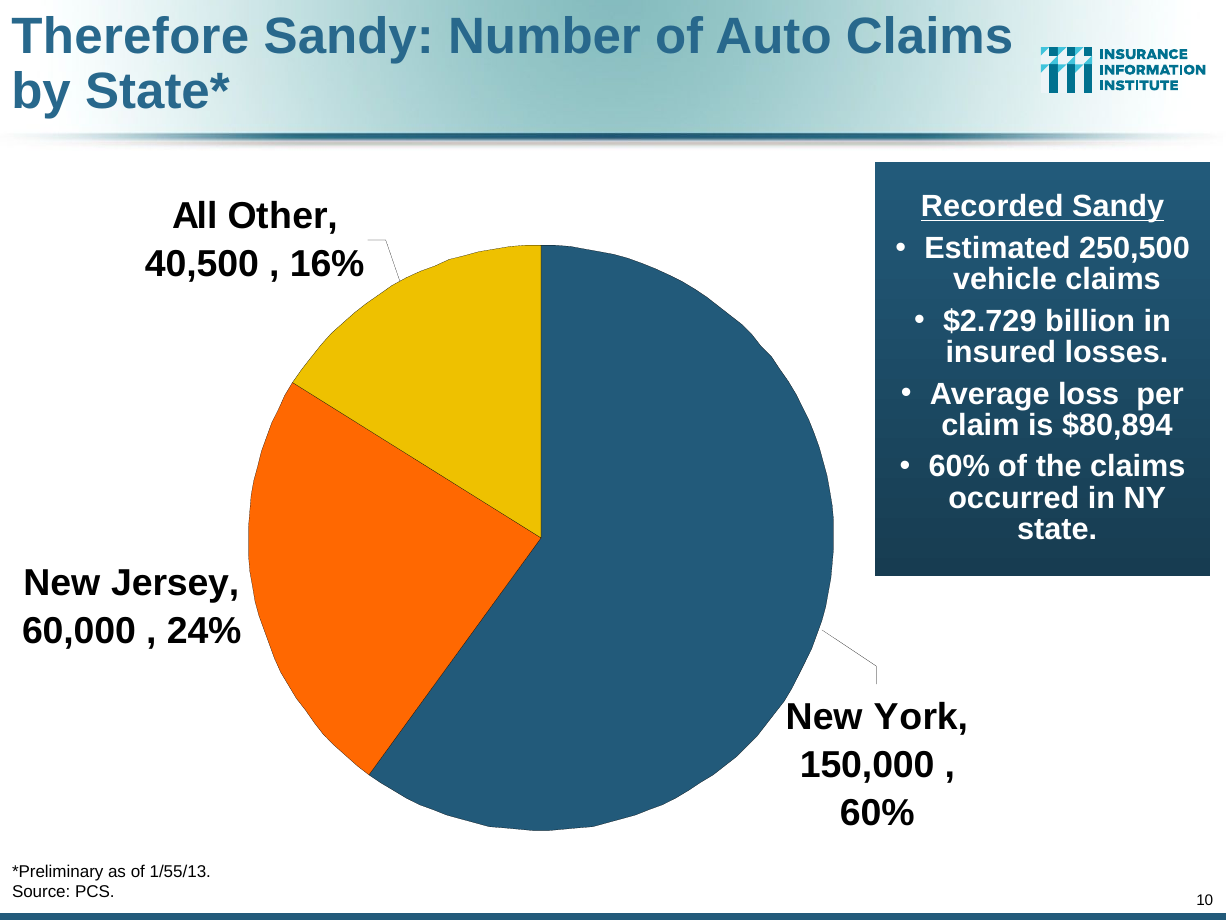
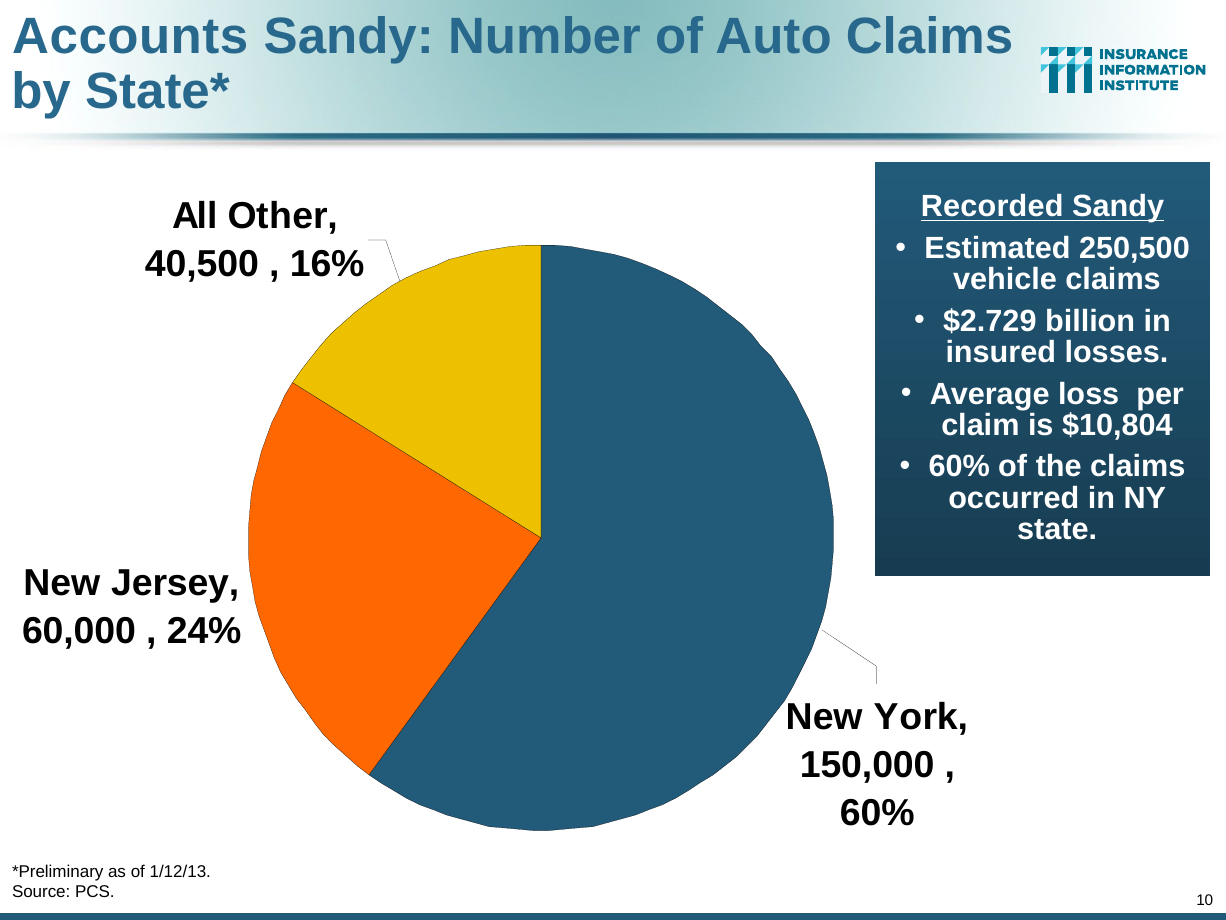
Therefore: Therefore -> Accounts
$80,894: $80,894 -> $10,804
1/55/13: 1/55/13 -> 1/12/13
